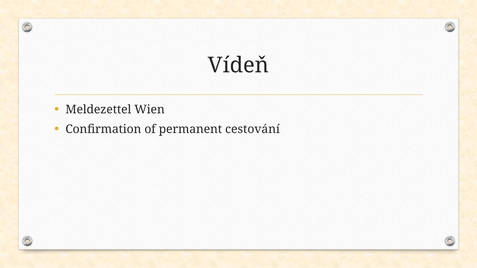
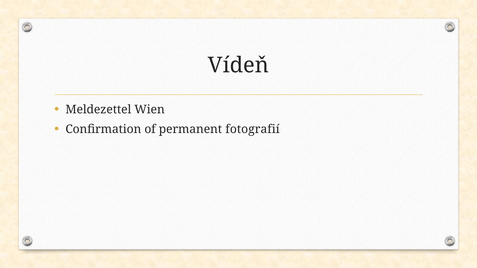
cestování: cestování -> fotografií
